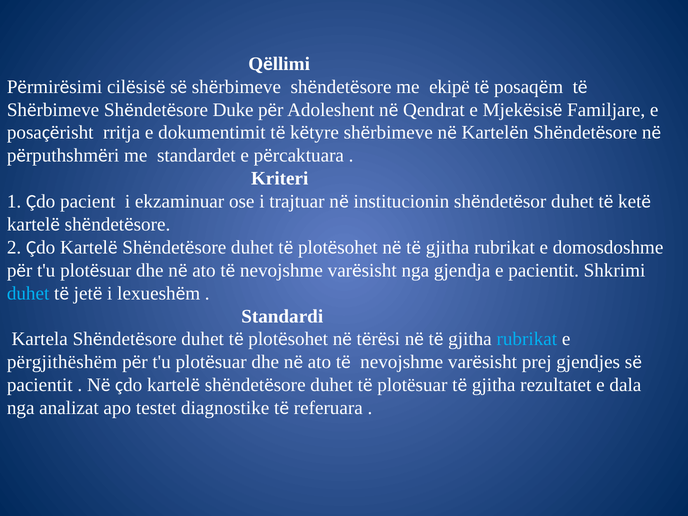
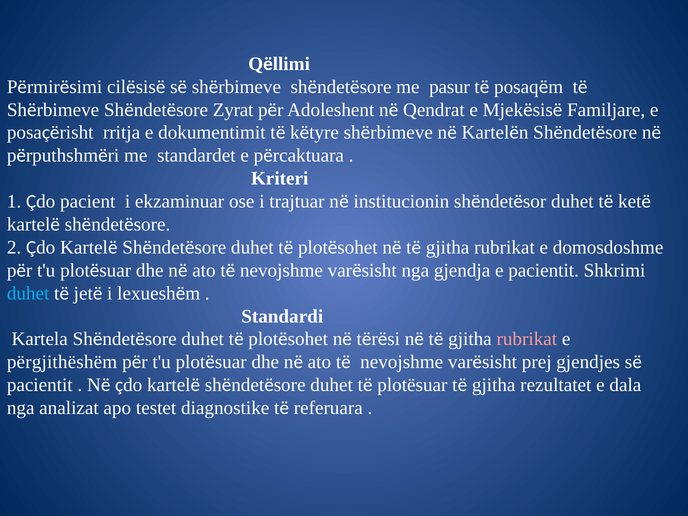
ekipë: ekipë -> pasur
Duke: Duke -> Zyrat
rubrikat at (527, 339) colour: light blue -> pink
